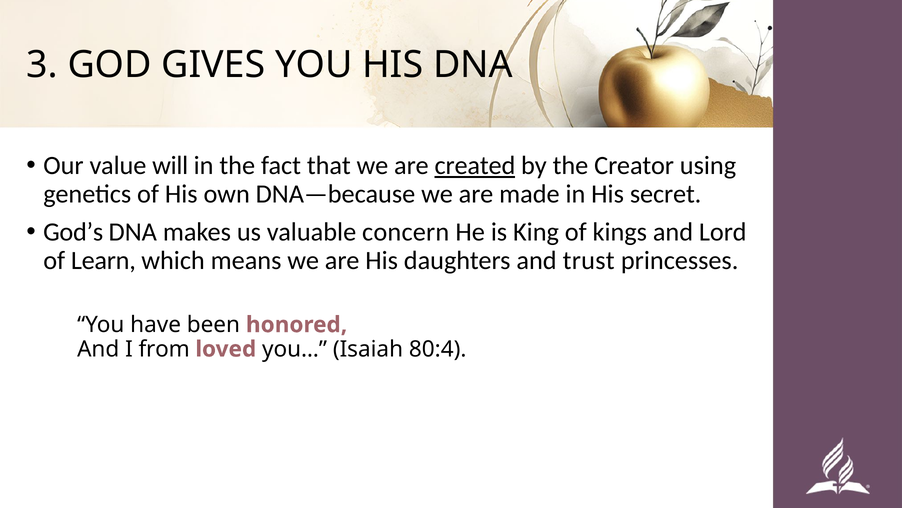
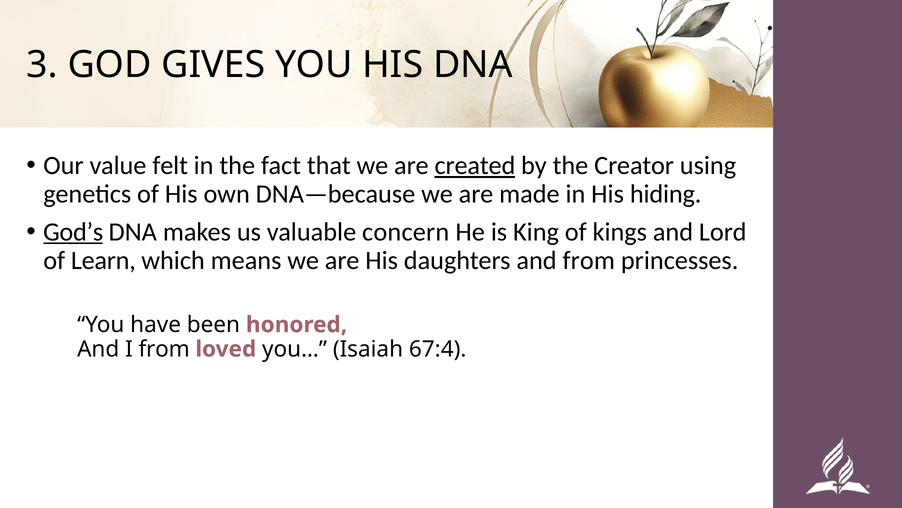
will: will -> felt
secret: secret -> hiding
God’s underline: none -> present
and trust: trust -> from
80:4: 80:4 -> 67:4
